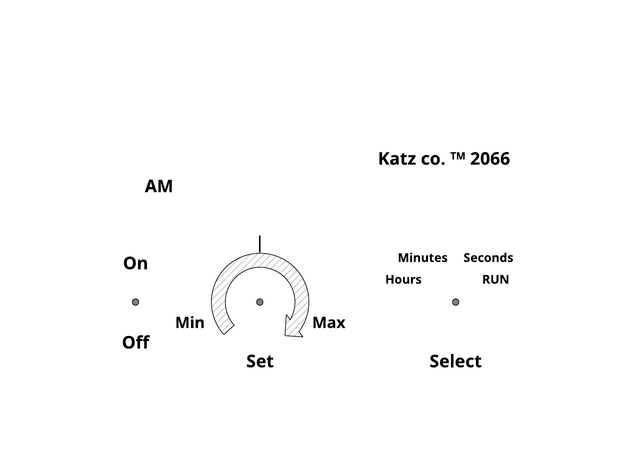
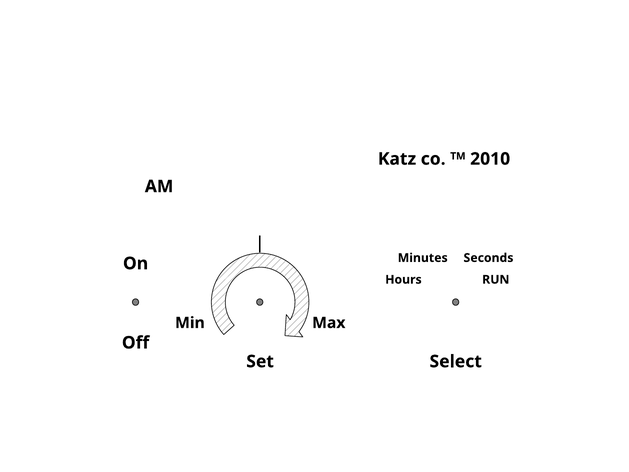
2066: 2066 -> 2010
